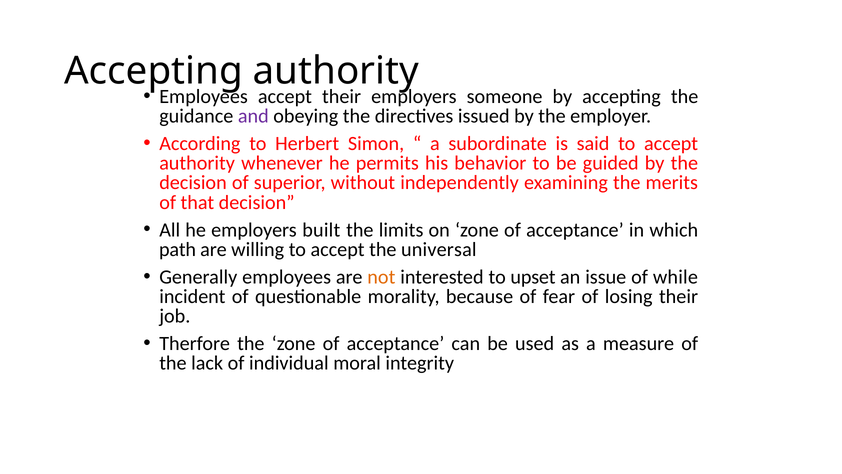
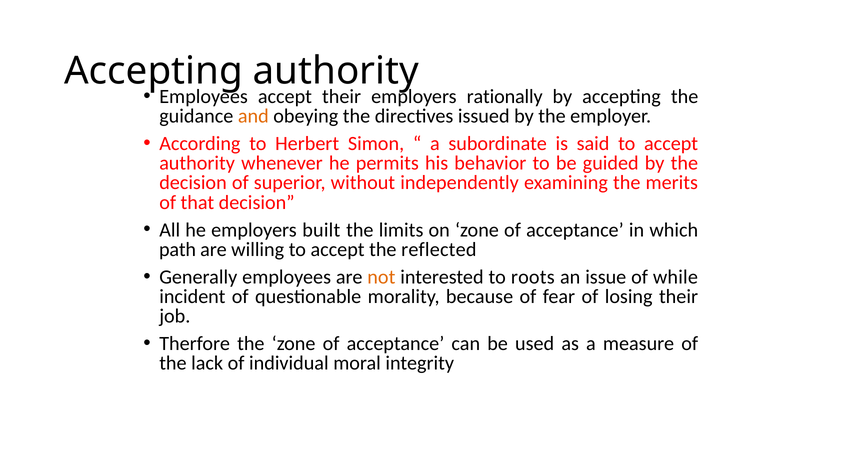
someone: someone -> rationally
and colour: purple -> orange
universal: universal -> reflected
upset: upset -> roots
